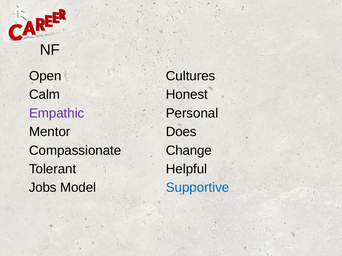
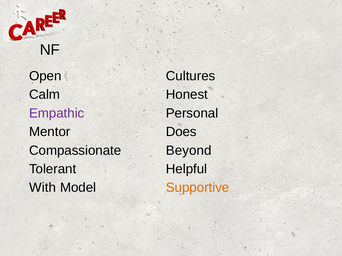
Change: Change -> Beyond
Jobs: Jobs -> With
Supportive colour: blue -> orange
